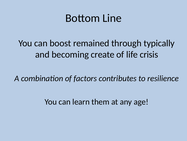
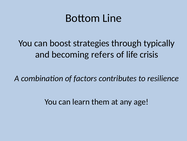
remained: remained -> strategies
create: create -> refers
